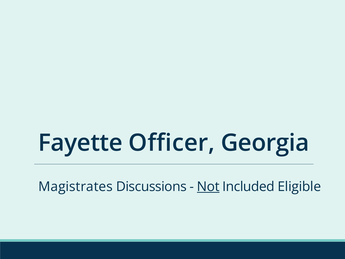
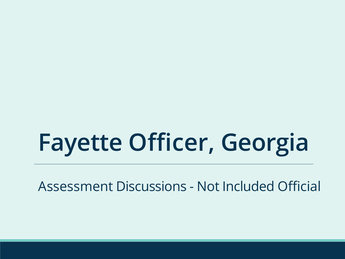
Magistrates: Magistrates -> Assessment
Not underline: present -> none
Eligible: Eligible -> Official
